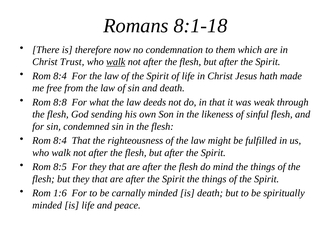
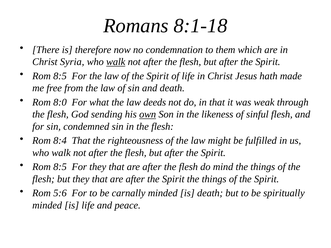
Trust: Trust -> Syria
8:4 at (60, 76): 8:4 -> 8:5
8:8: 8:8 -> 8:0
own underline: none -> present
1:6: 1:6 -> 5:6
